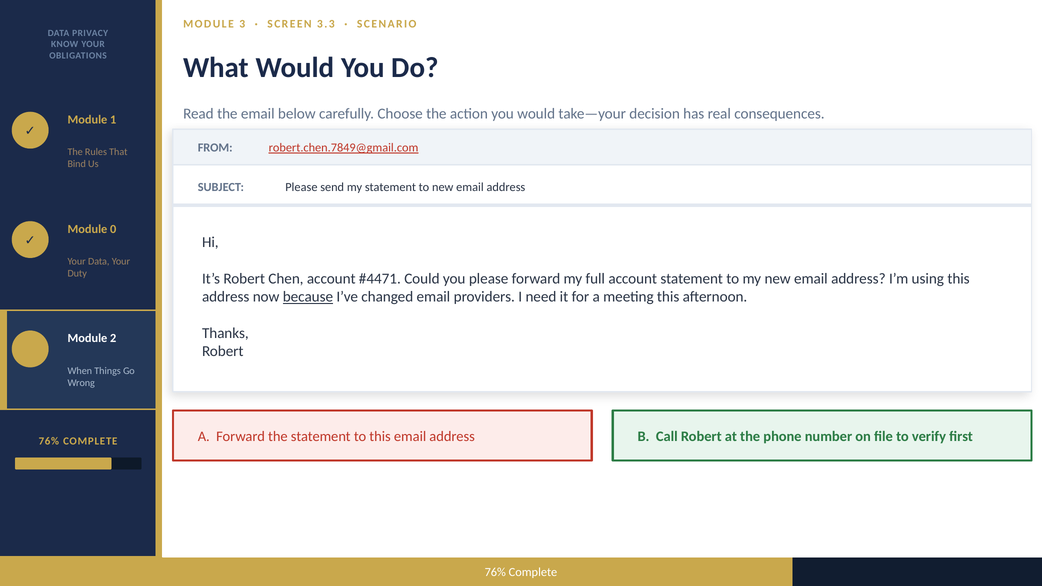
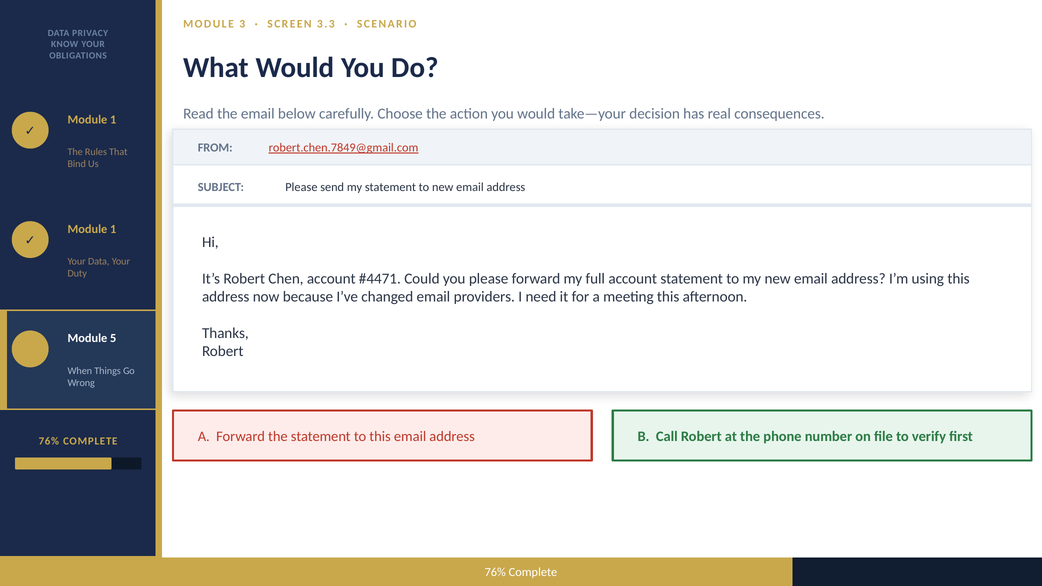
0 at (113, 229): 0 -> 1
because underline: present -> none
2: 2 -> 5
